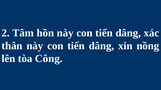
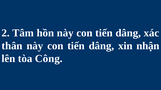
nồng: nồng -> nhận
